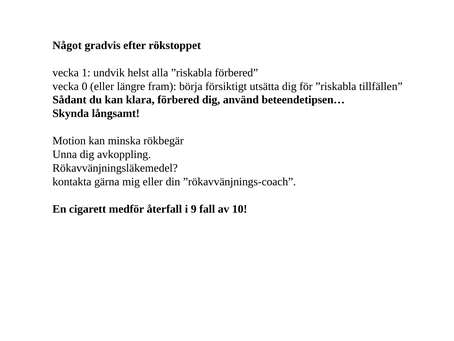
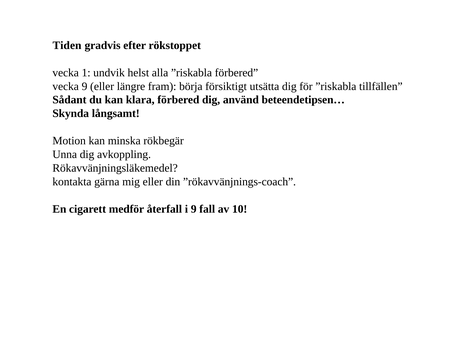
Något: Något -> Tiden
vecka 0: 0 -> 9
